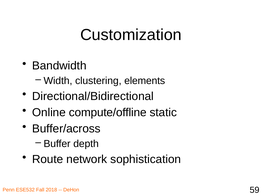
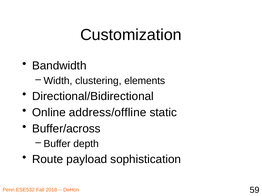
compute/offline: compute/offline -> address/offline
network: network -> payload
